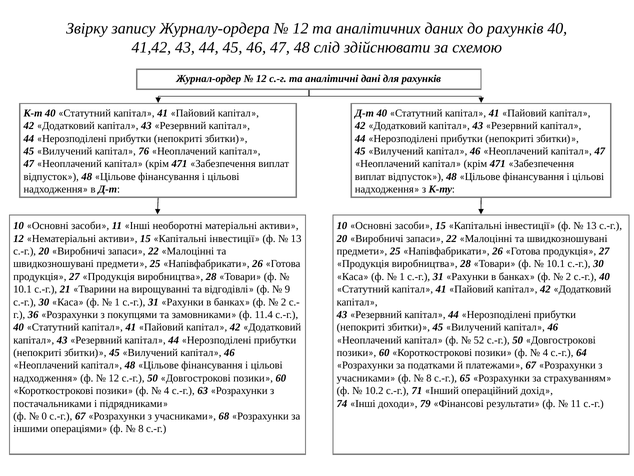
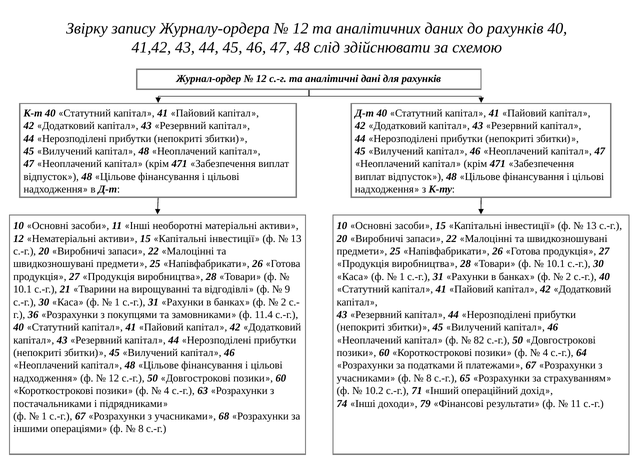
Вилучений капітал 76: 76 -> 48
52: 52 -> 82
0 at (44, 416): 0 -> 1
